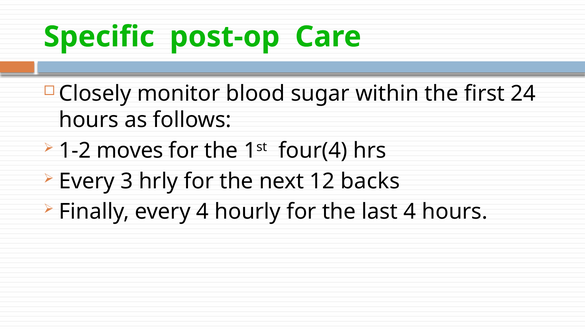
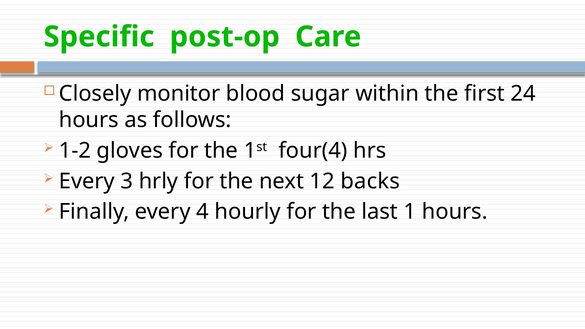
moves: moves -> gloves
last 4: 4 -> 1
